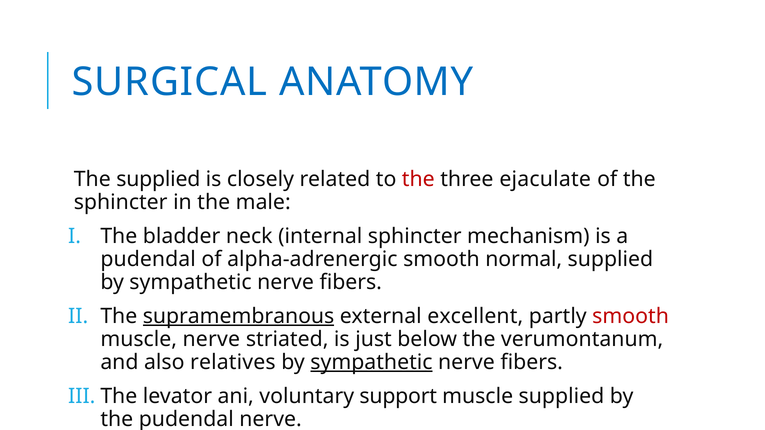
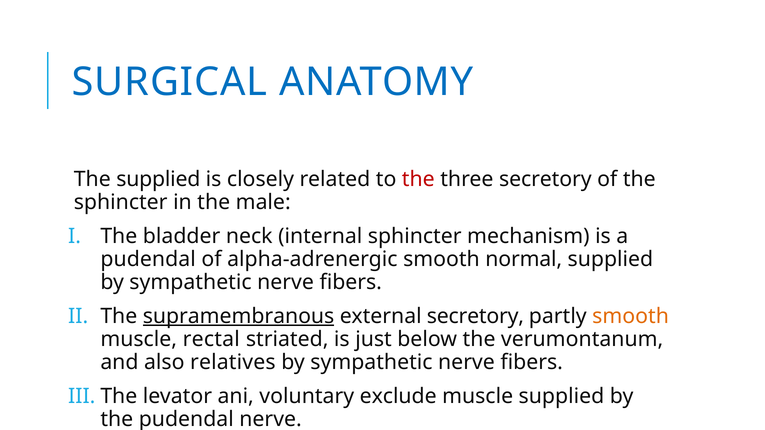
three ejaculate: ejaculate -> secretory
external excellent: excellent -> secretory
smooth at (631, 316) colour: red -> orange
muscle nerve: nerve -> rectal
sympathetic at (371, 362) underline: present -> none
support: support -> exclude
